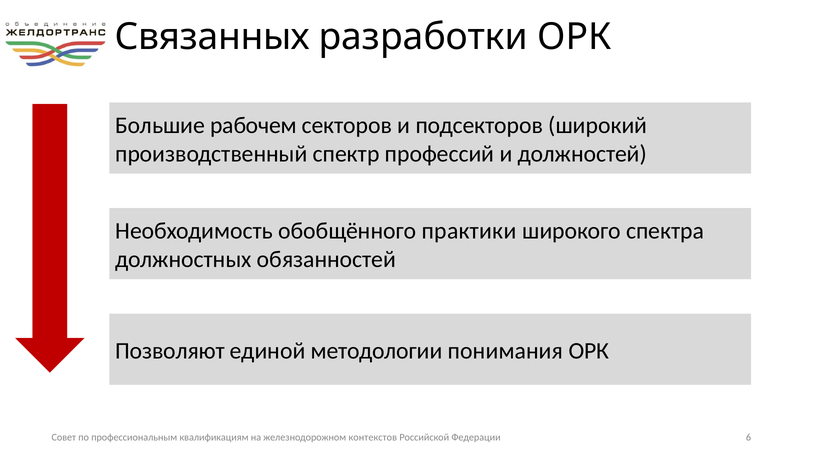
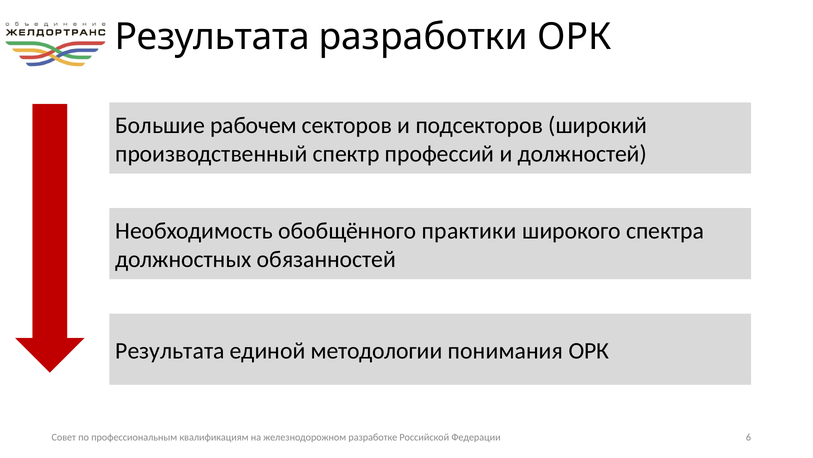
Связанных at (212, 37): Связанных -> Результата
Позволяют at (170, 350): Позволяют -> Результата
контекстов: контекстов -> разработке
